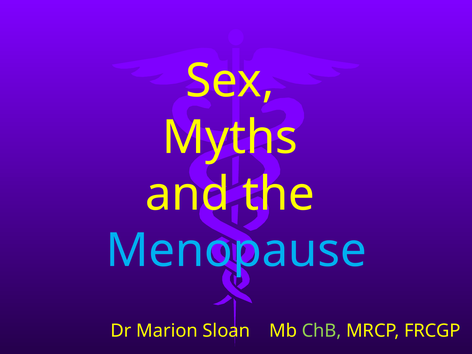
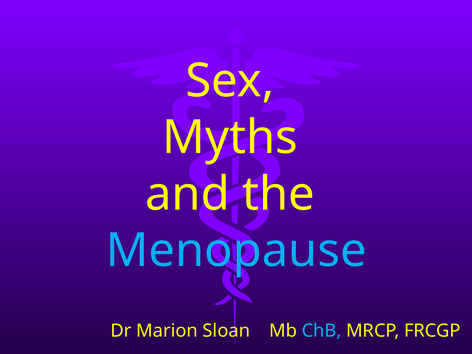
ChB colour: light green -> light blue
